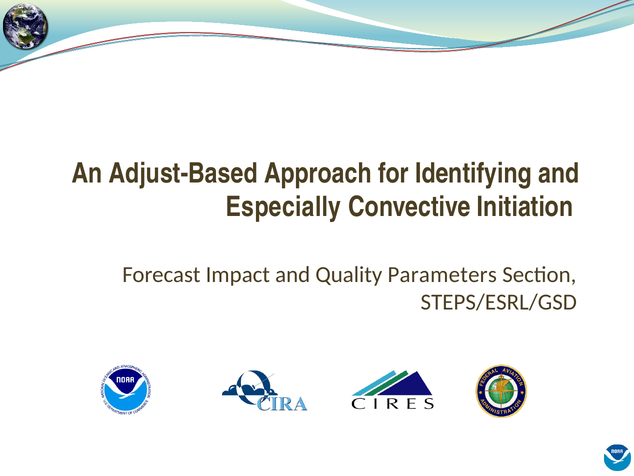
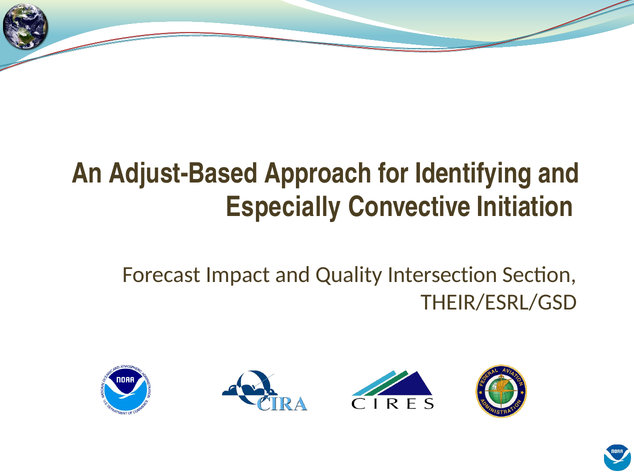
Parameters: Parameters -> Intersection
STEPS/ESRL/GSD: STEPS/ESRL/GSD -> THEIR/ESRL/GSD
